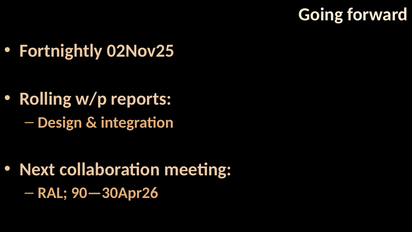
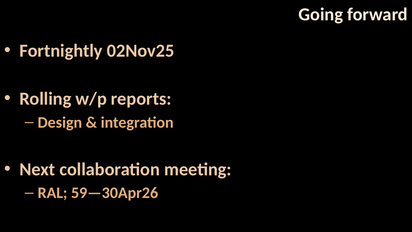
90—30Apr26: 90—30Apr26 -> 59—30Apr26
